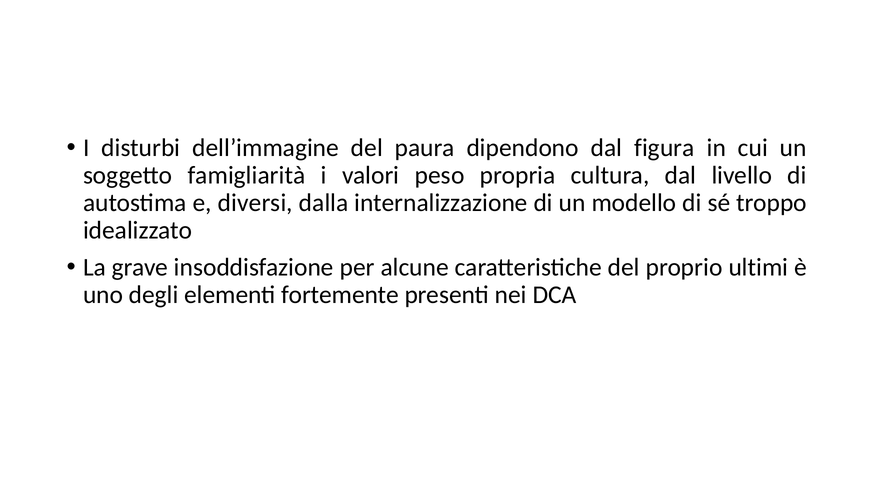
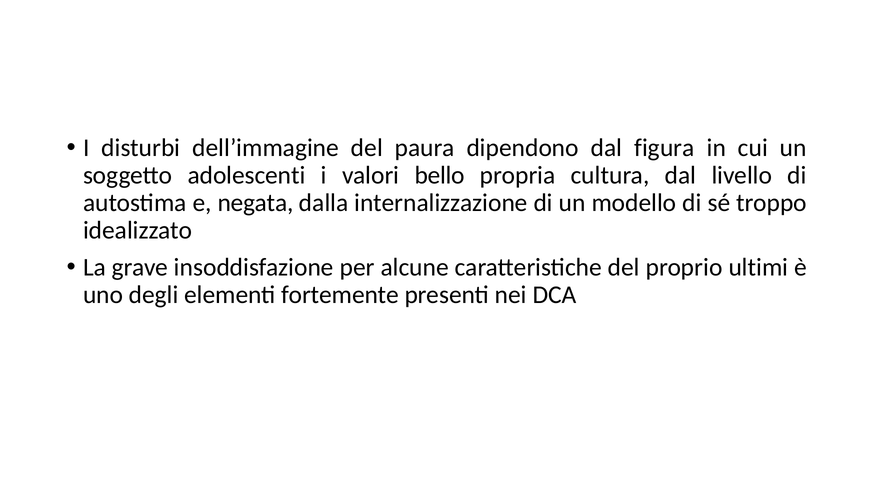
famigliarità: famigliarità -> adolescenti
peso: peso -> bello
diversi: diversi -> negata
